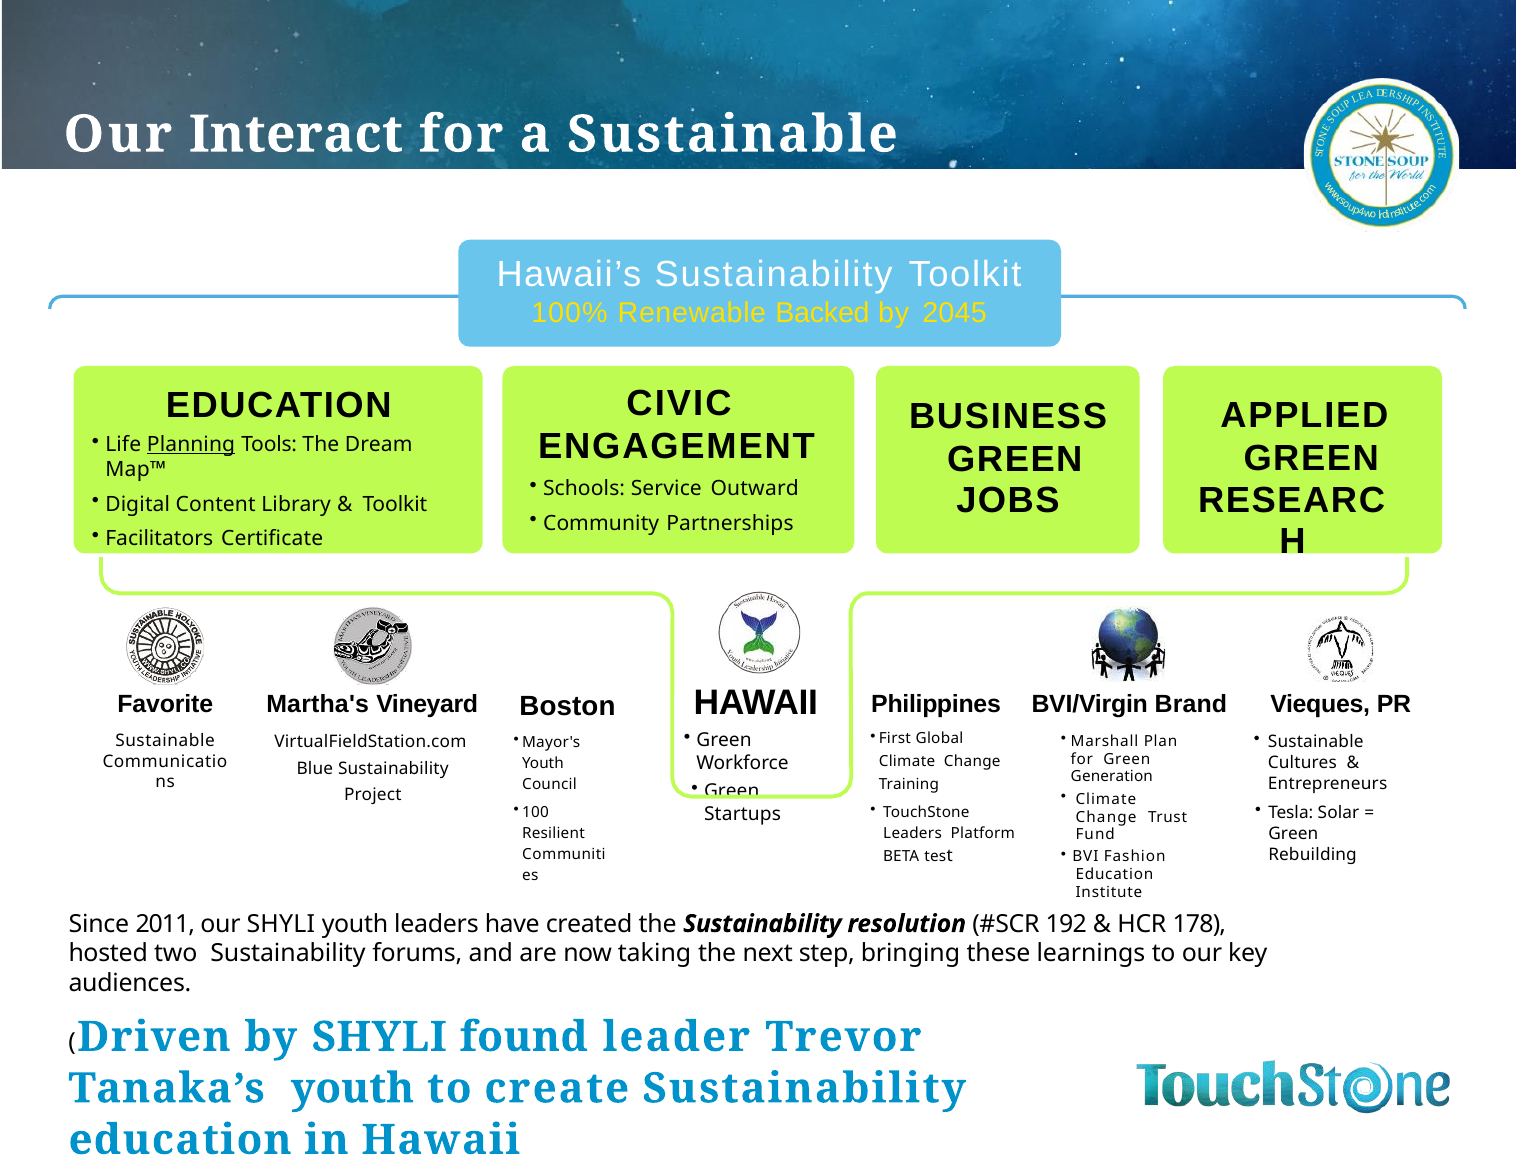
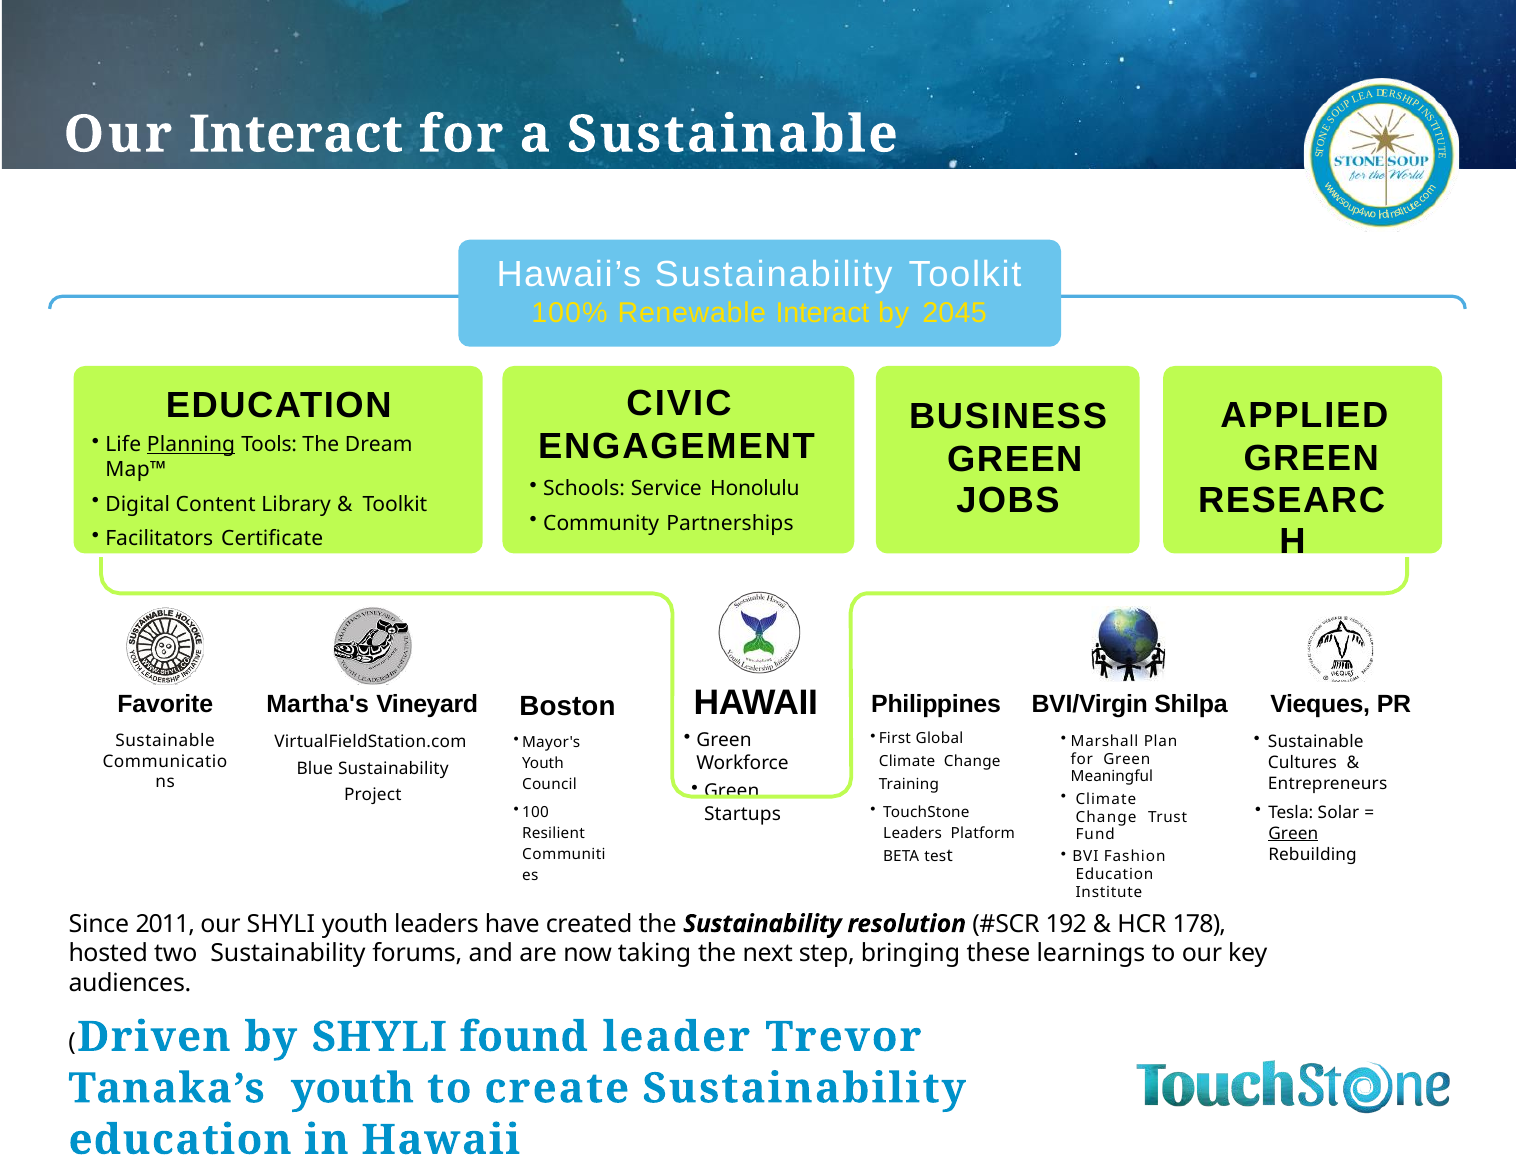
Renewable Backed: Backed -> Interact
Outward: Outward -> Honolulu
Brand: Brand -> Shilpa
Generation: Generation -> Meaningful
Green at (1293, 834) underline: none -> present
